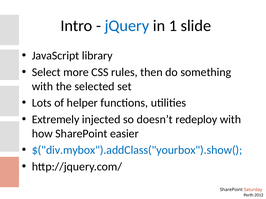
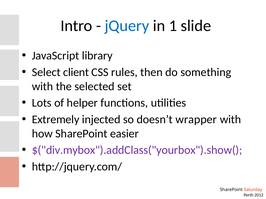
more: more -> client
redeploy: redeploy -> wrapper
$("div.mybox").addClass("yourbox").show( colour: blue -> purple
